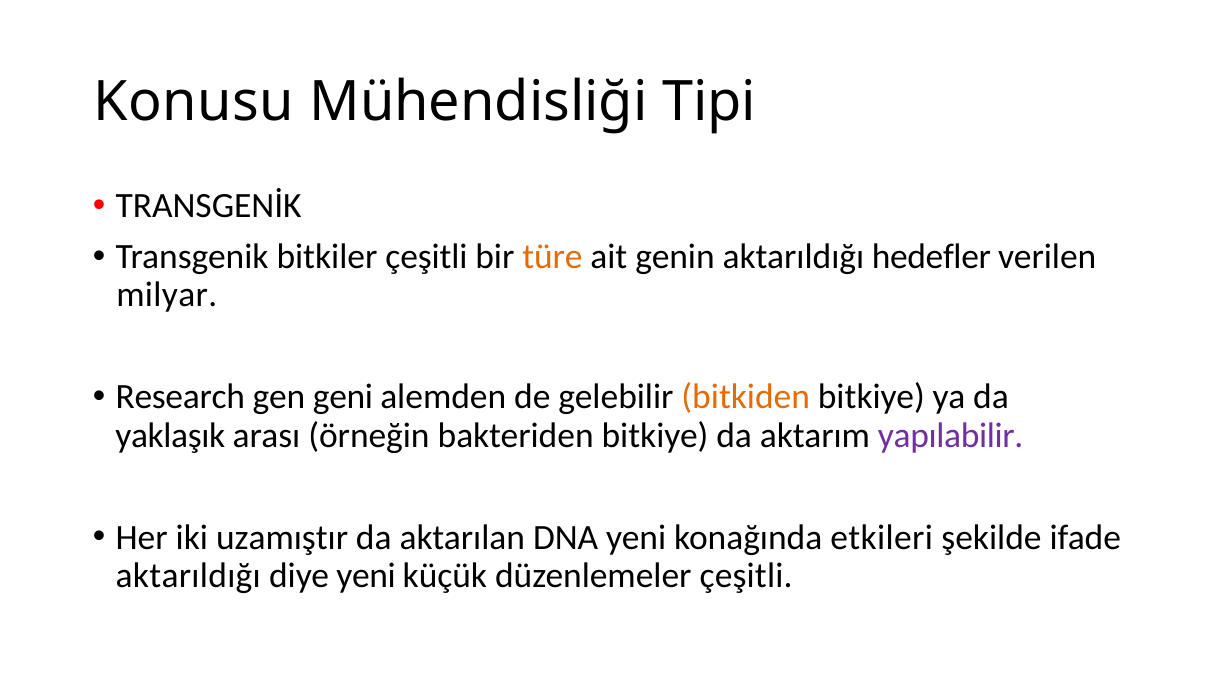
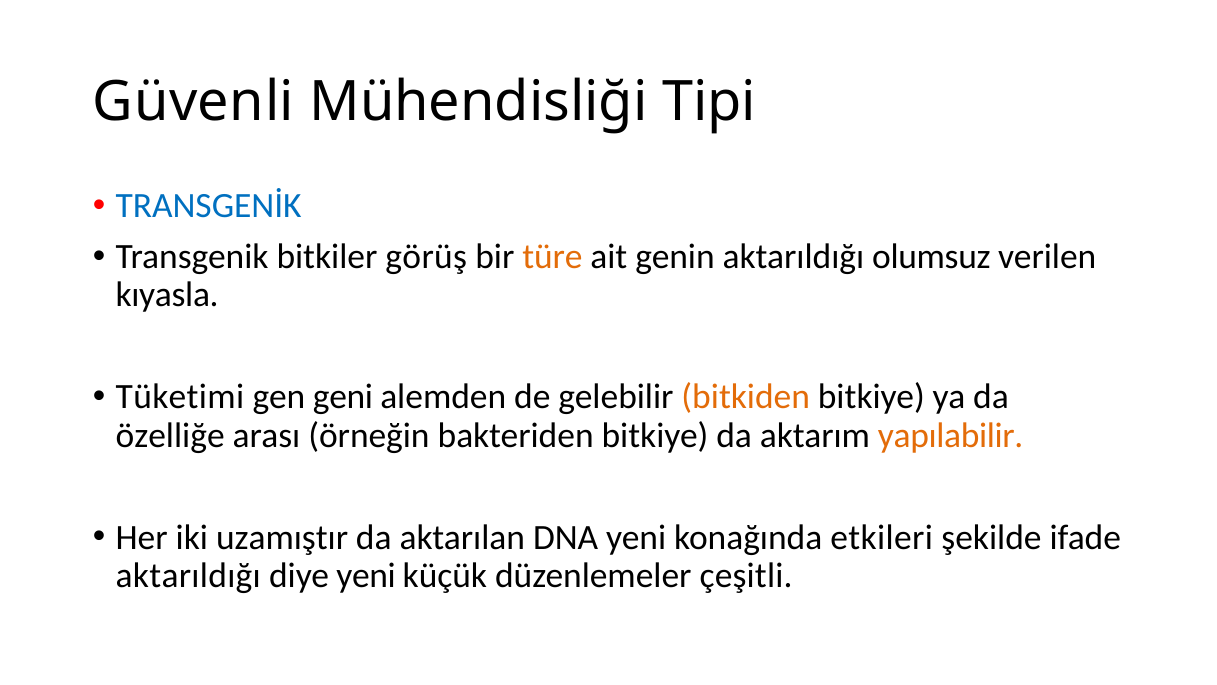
Konusu: Konusu -> Güvenli
TRANSGENİK colour: black -> blue
bitkiler çeşitli: çeşitli -> görüş
hedefler: hedefler -> olumsuz
milyar: milyar -> kıyasla
Research: Research -> Tüketimi
yaklaşık: yaklaşık -> özelliğe
yapılabilir colour: purple -> orange
